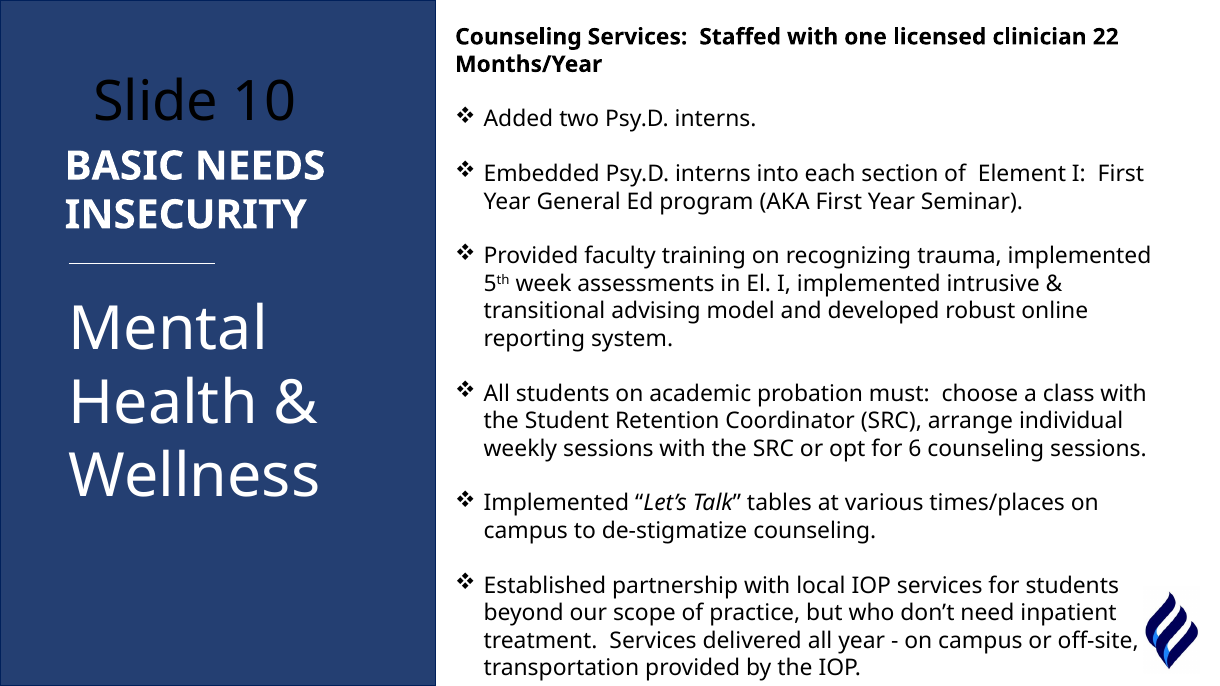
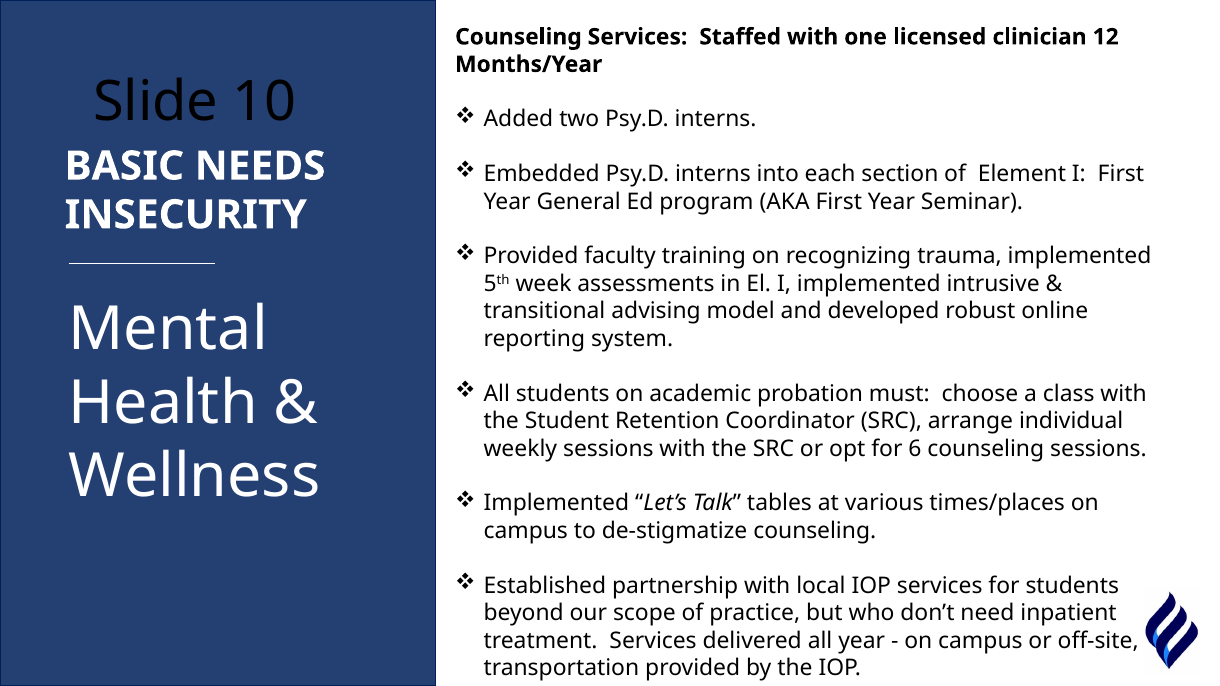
22: 22 -> 12
